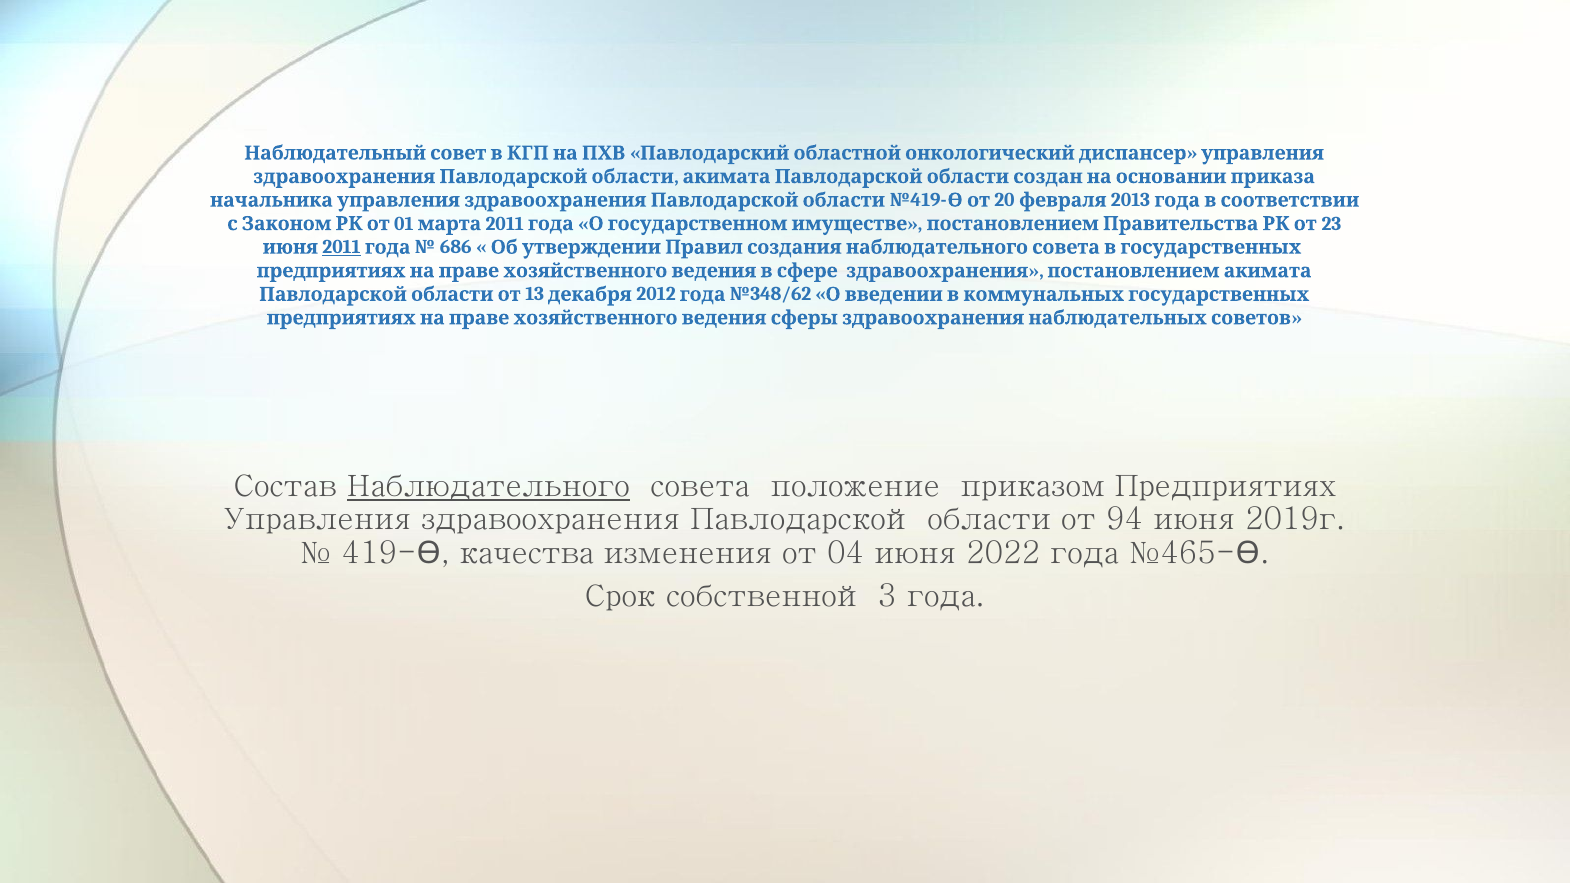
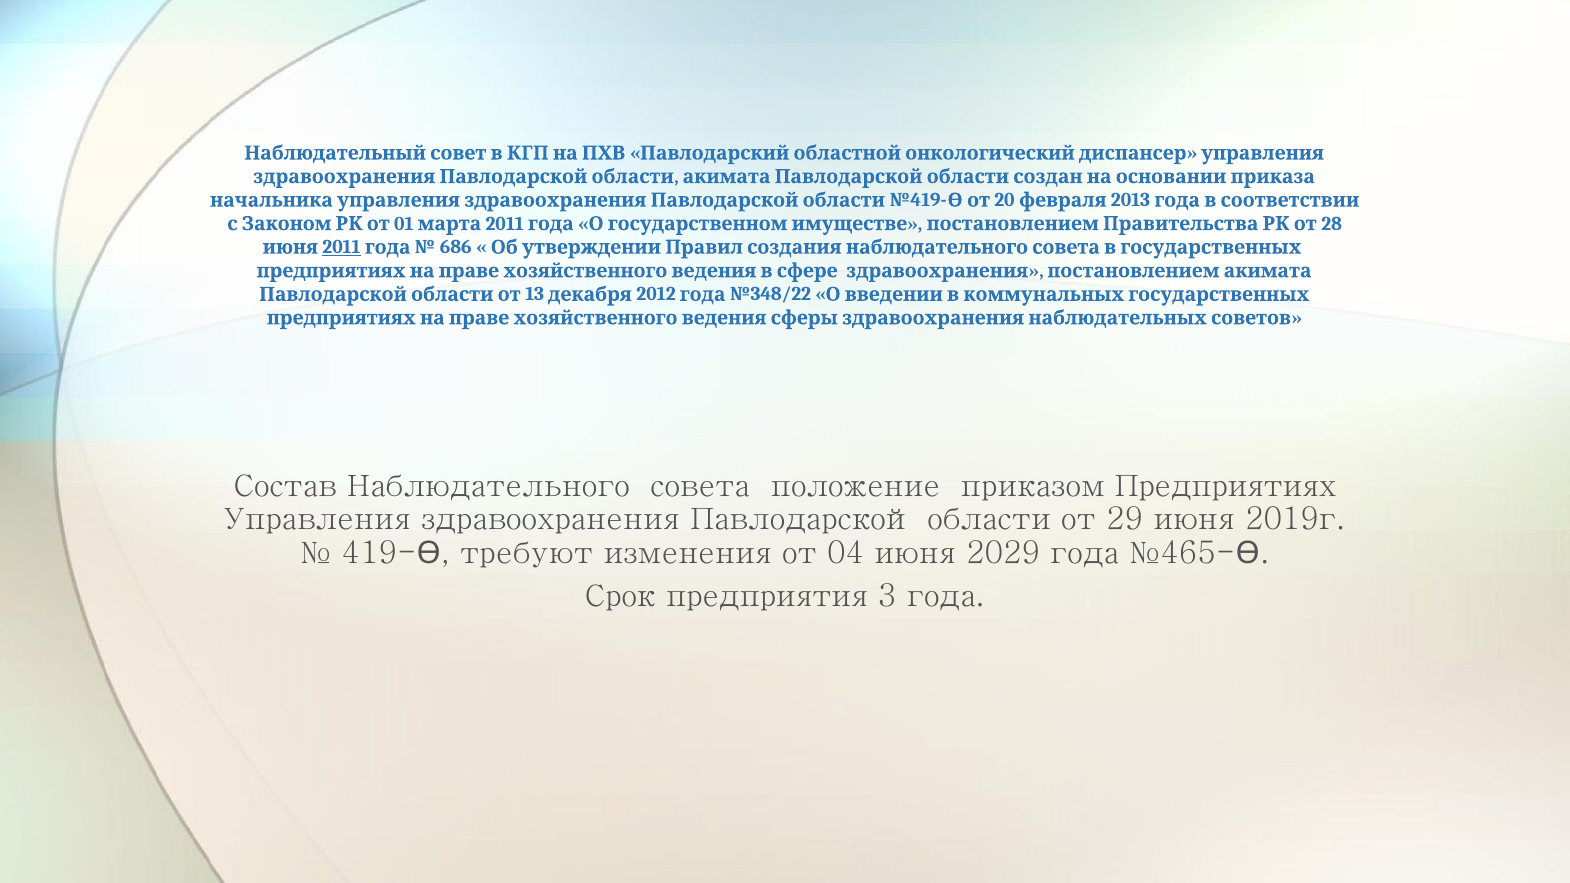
23: 23 -> 28
№348/62: №348/62 -> №348/22
Наблюдательного underline: present -> none
94: 94 -> 29
качества: качества -> требуют
2022: 2022 -> 2029
собственной: собственной -> предприятия
